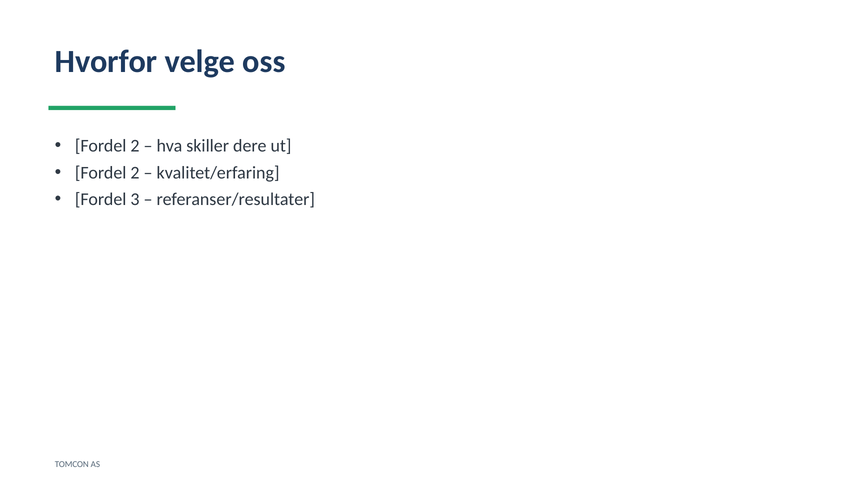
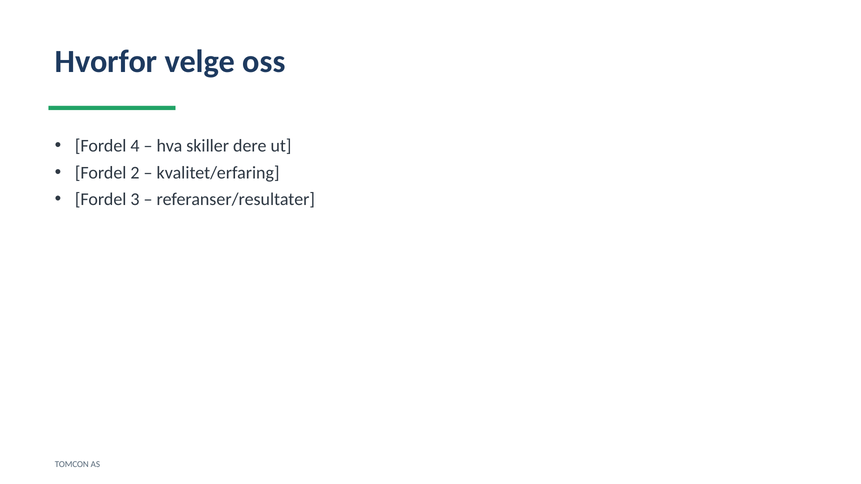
2 at (135, 146): 2 -> 4
